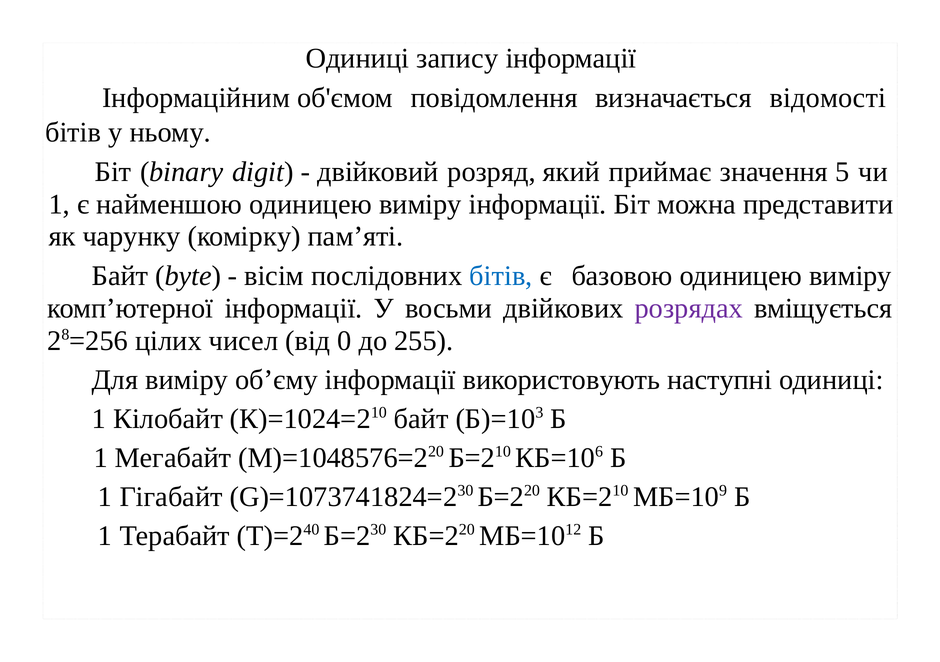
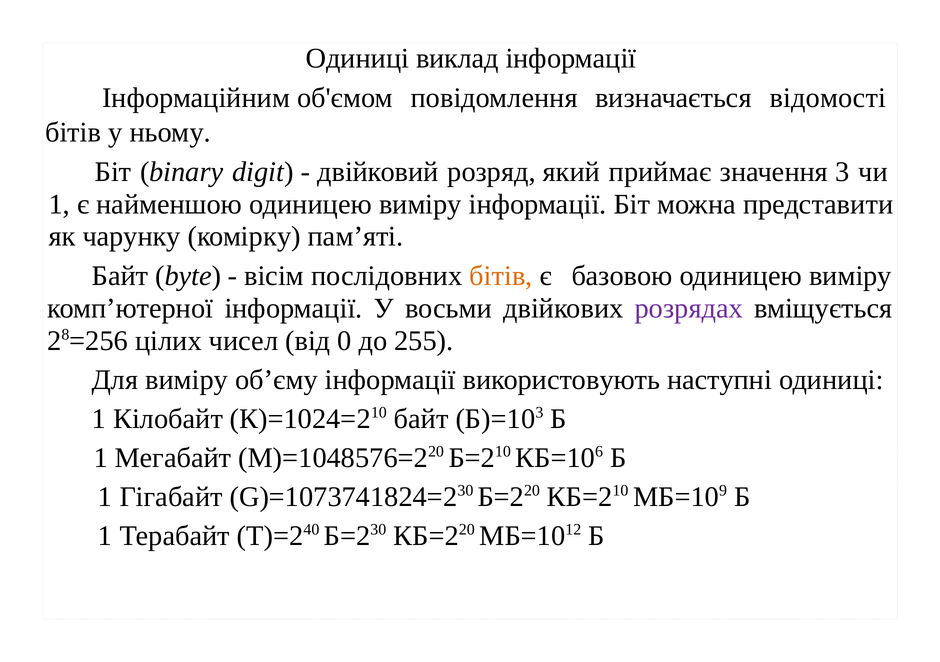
запису: запису -> виклад
5: 5 -> 3
бітів at (501, 276) colour: blue -> orange
